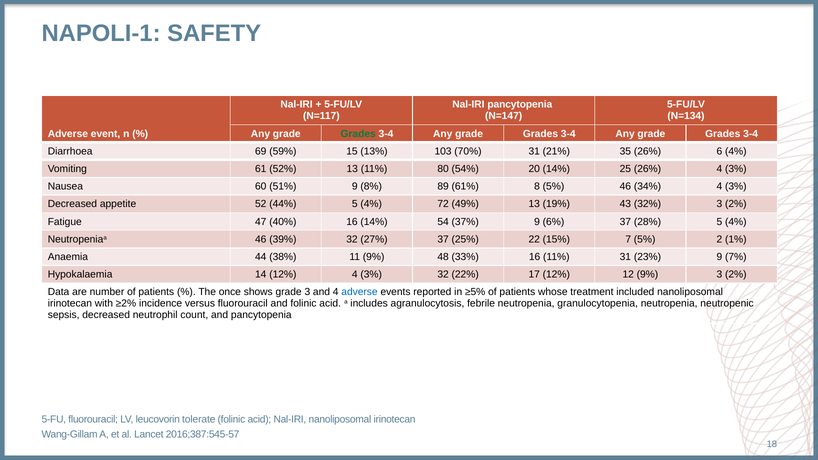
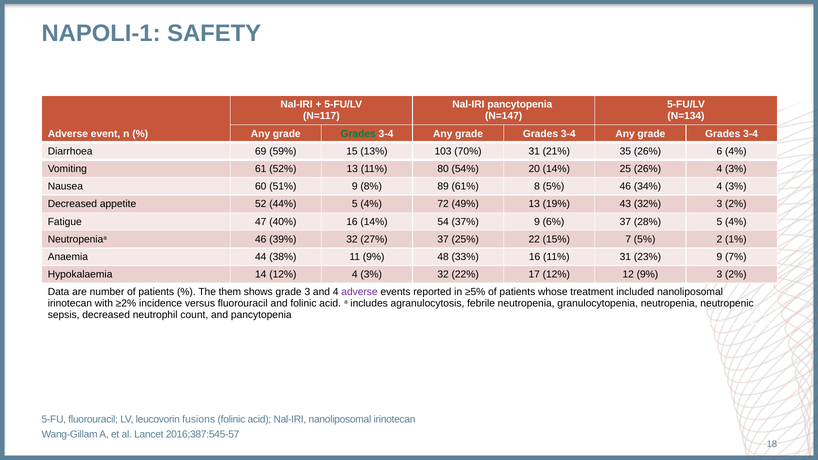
once: once -> them
adverse at (359, 292) colour: blue -> purple
tolerate: tolerate -> fusions
